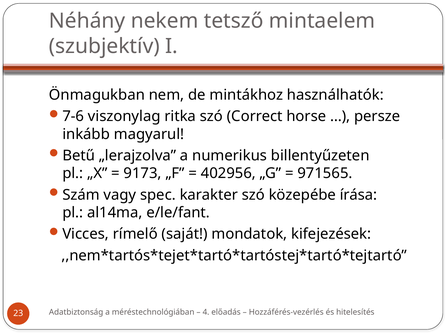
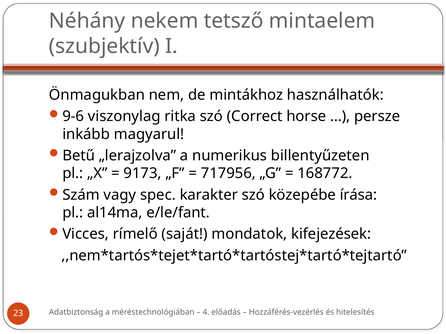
7-6: 7-6 -> 9-6
402956: 402956 -> 717956
971565: 971565 -> 168772
